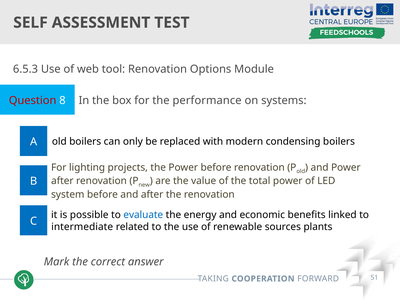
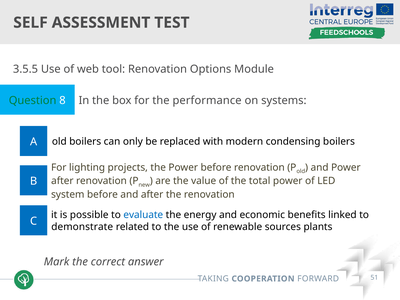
6.5.3: 6.5.3 -> 3.5.5
Question colour: red -> green
intermediate: intermediate -> demonstrate
